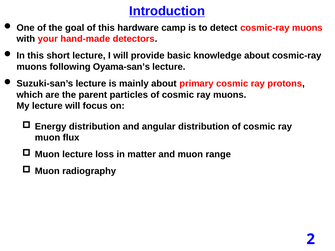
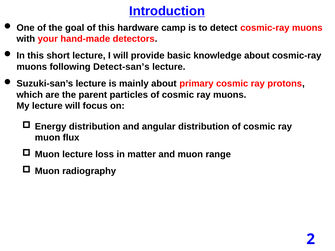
Oyama-san’s: Oyama-san’s -> Detect-san’s
